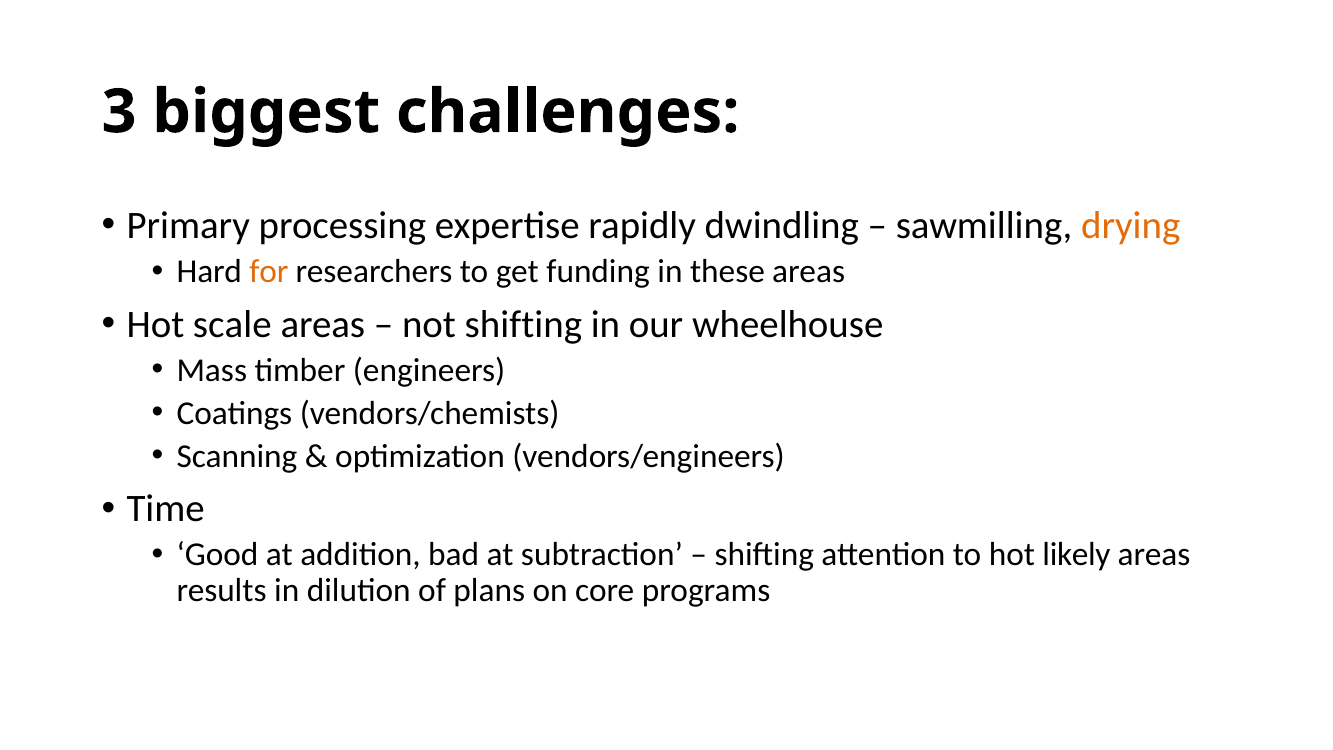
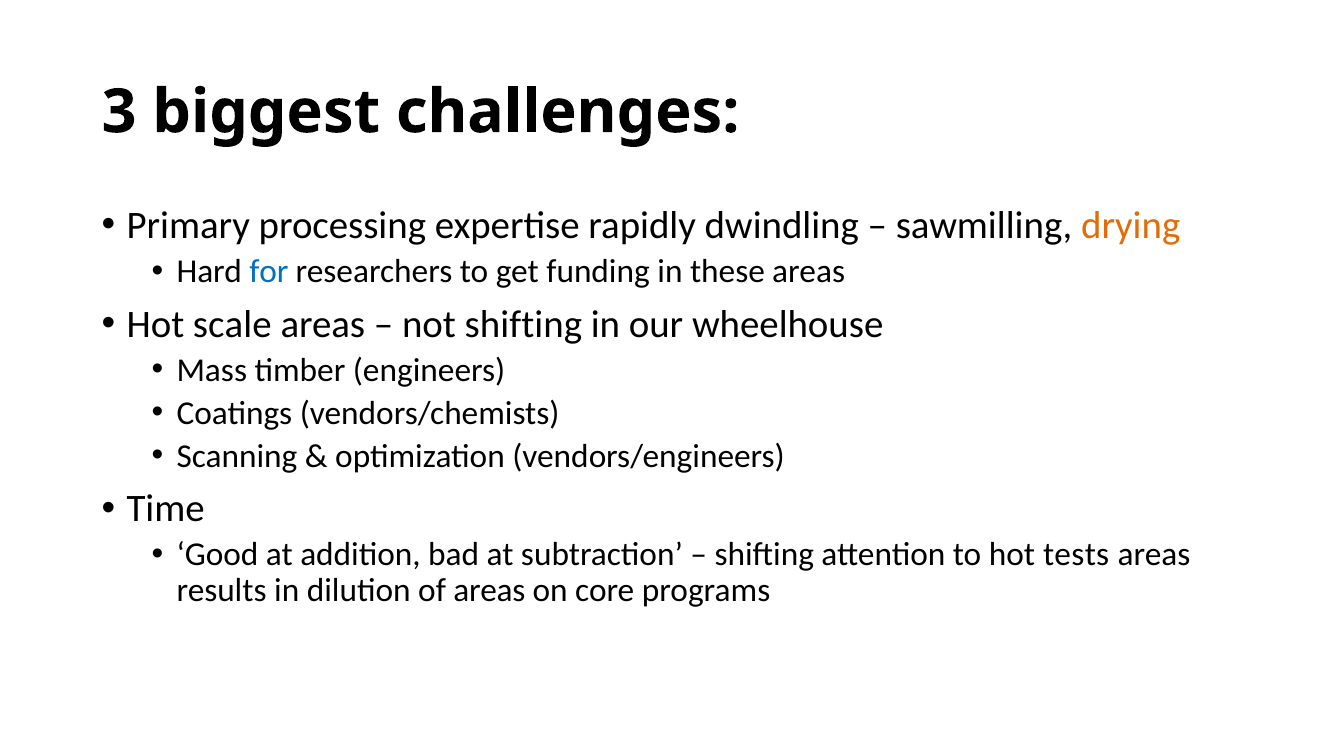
for colour: orange -> blue
likely: likely -> tests
of plans: plans -> areas
